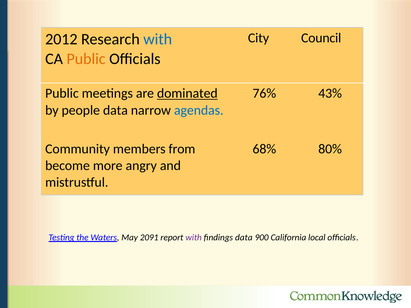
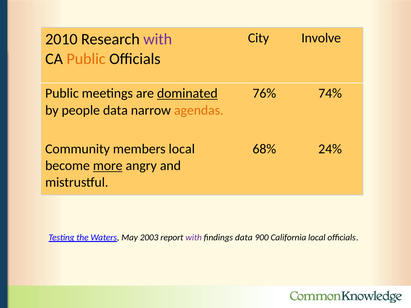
Council: Council -> Involve
2012: 2012 -> 2010
with at (158, 39) colour: blue -> purple
43%: 43% -> 74%
agendas colour: blue -> orange
members from: from -> local
80%: 80% -> 24%
more underline: none -> present
2091: 2091 -> 2003
